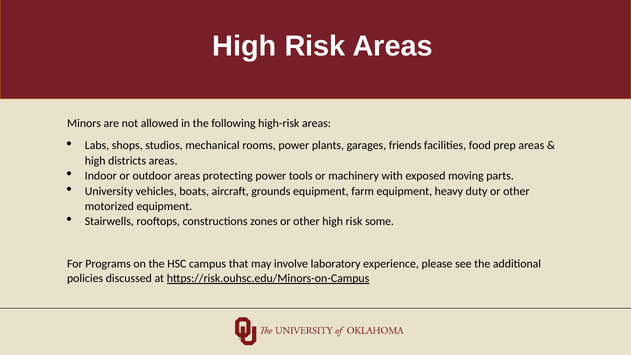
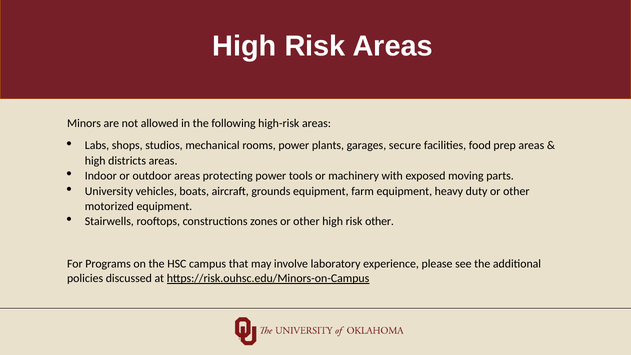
friends: friends -> secure
risk some: some -> other
